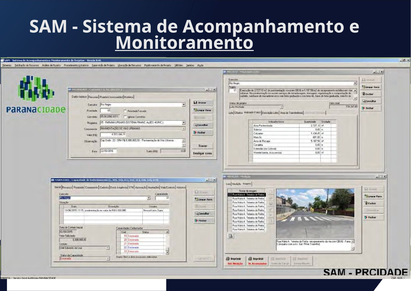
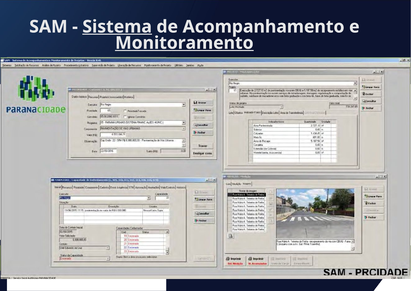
Sistema underline: none -> present
